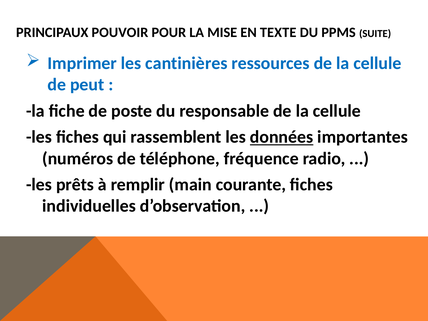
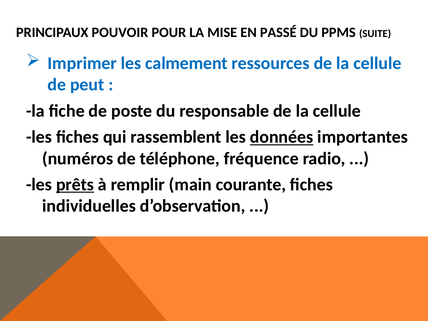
TEXTE: TEXTE -> PASSÉ
cantinières: cantinières -> calmement
prêts underline: none -> present
